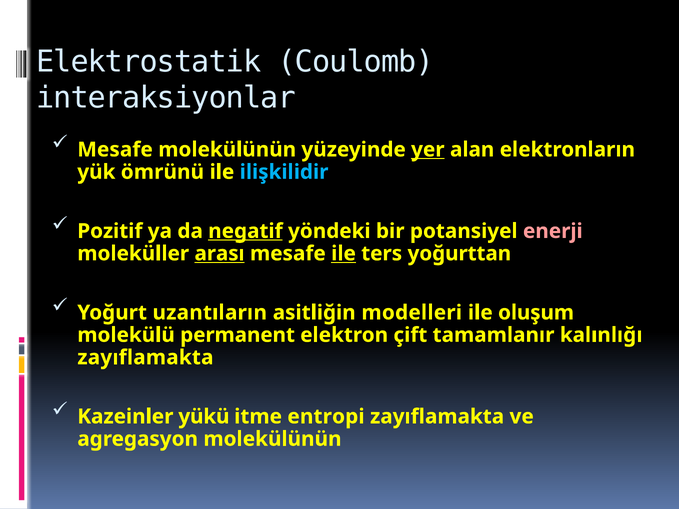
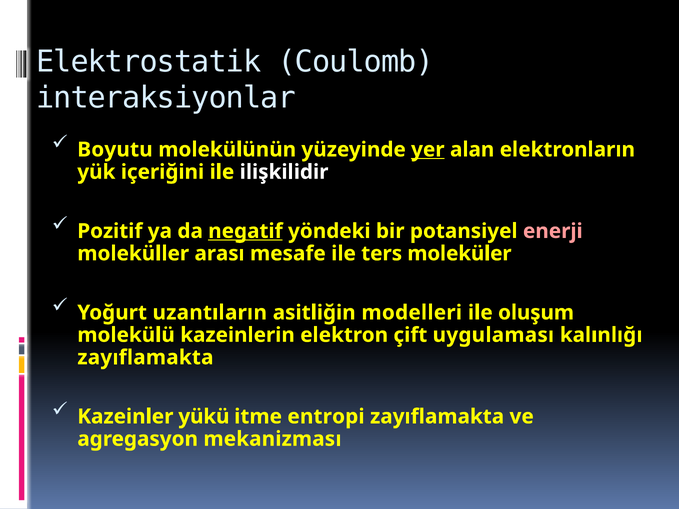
Mesafe at (115, 150): Mesafe -> Boyutu
ömrünü: ömrünü -> içeriğini
ilişkilidir colour: light blue -> white
arası underline: present -> none
ile at (343, 254) underline: present -> none
yoğurttan: yoğurttan -> moleküler
permanent: permanent -> kazeinlerin
tamamlanır: tamamlanır -> uygulaması
agregasyon molekülünün: molekülünün -> mekanizması
